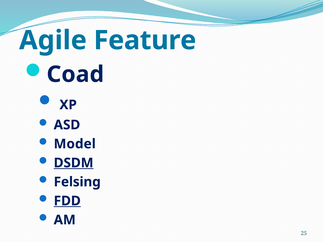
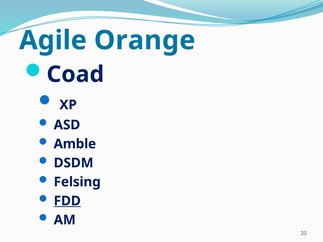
Feature: Feature -> Orange
Model: Model -> Amble
DSDM underline: present -> none
